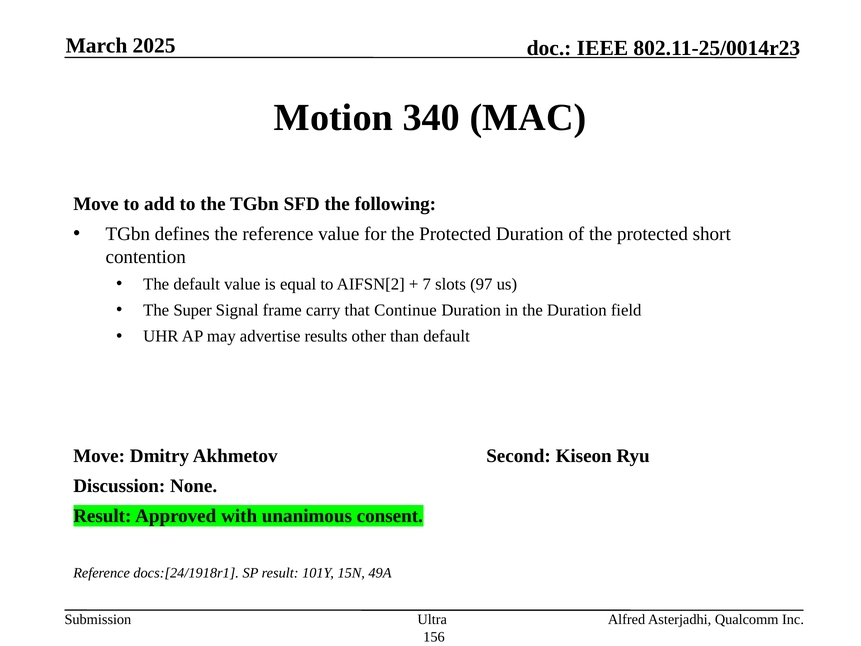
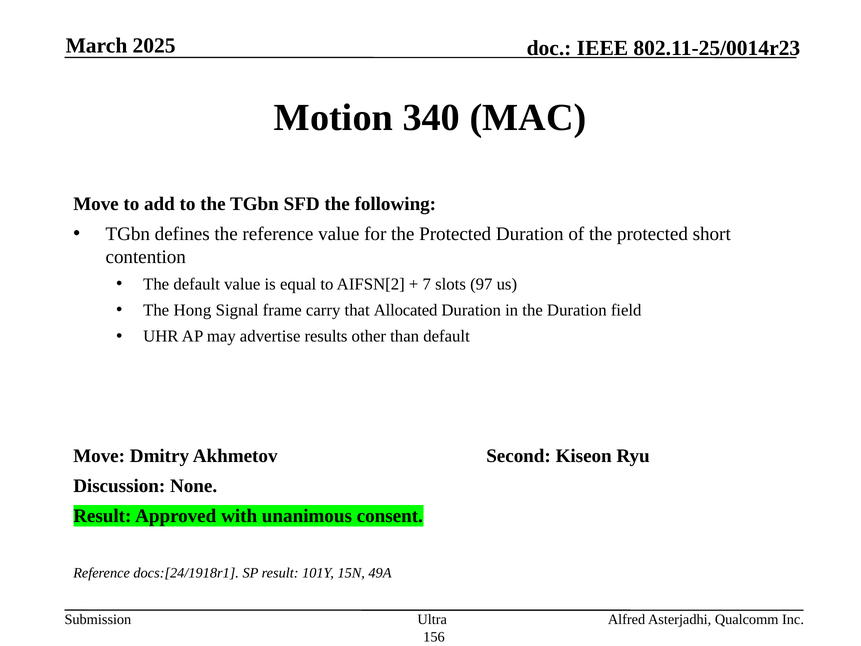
Super: Super -> Hong
Continue: Continue -> Allocated
